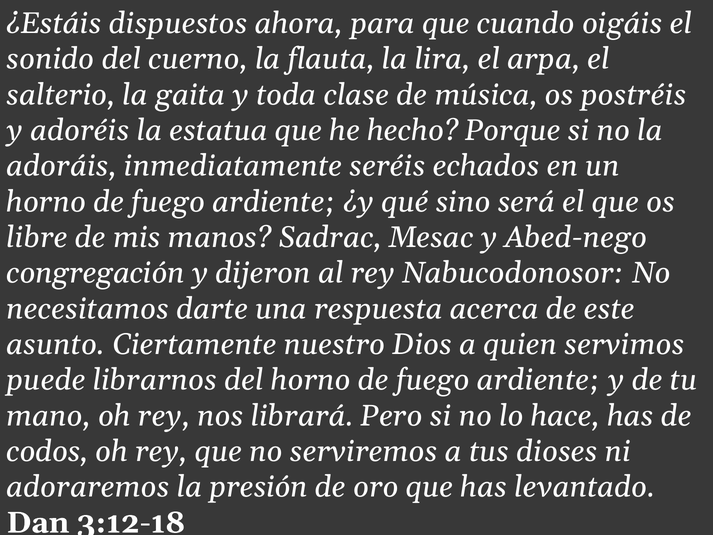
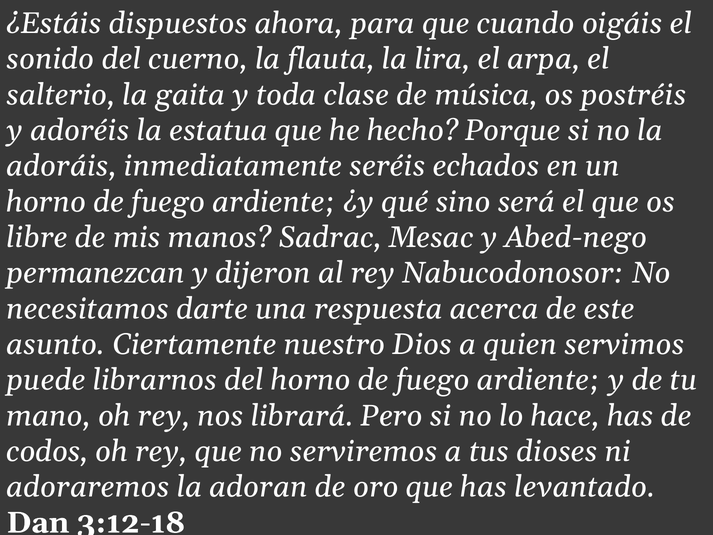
congregación: congregación -> permanezcan
presión: presión -> adoran
